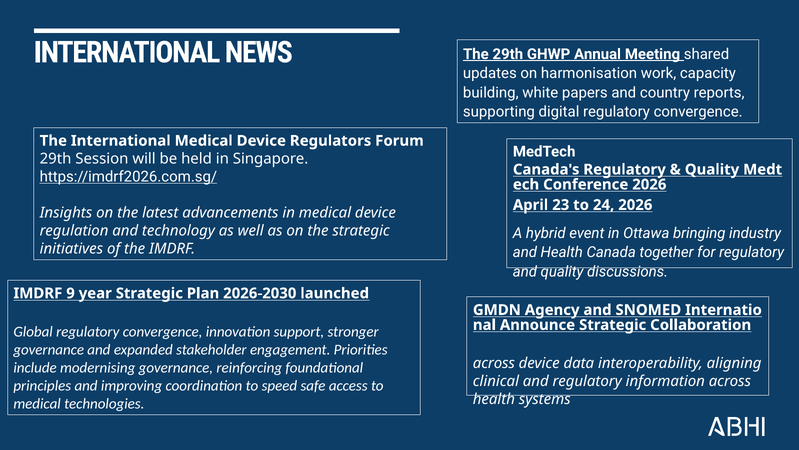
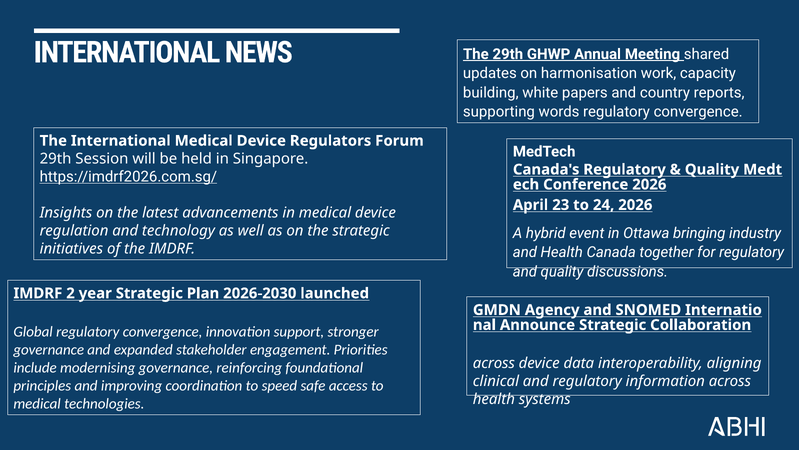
digital: digital -> words
9: 9 -> 2
